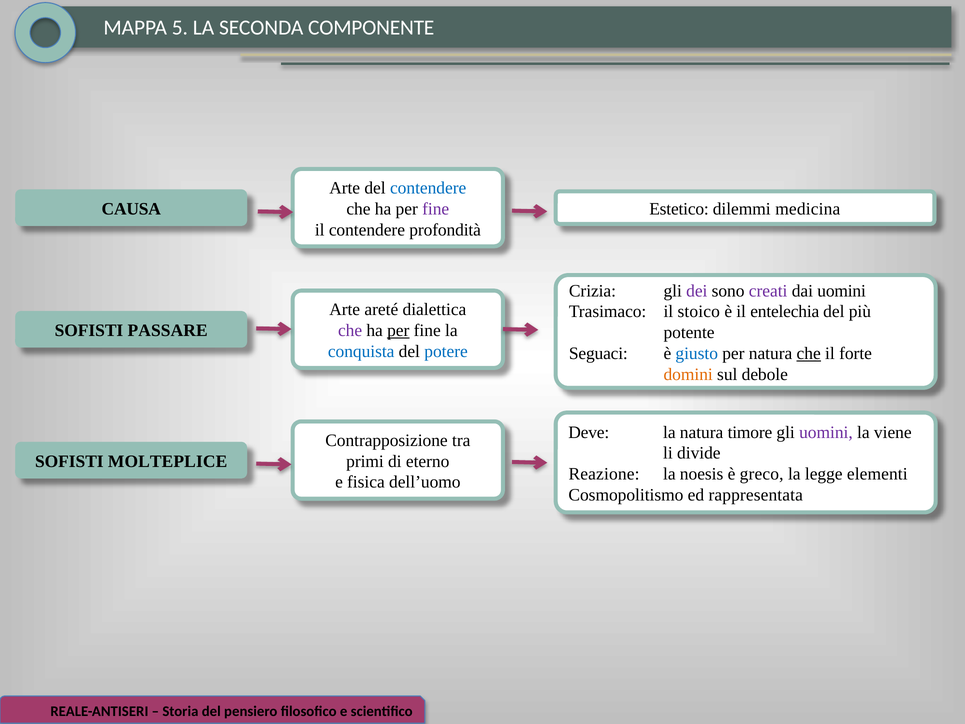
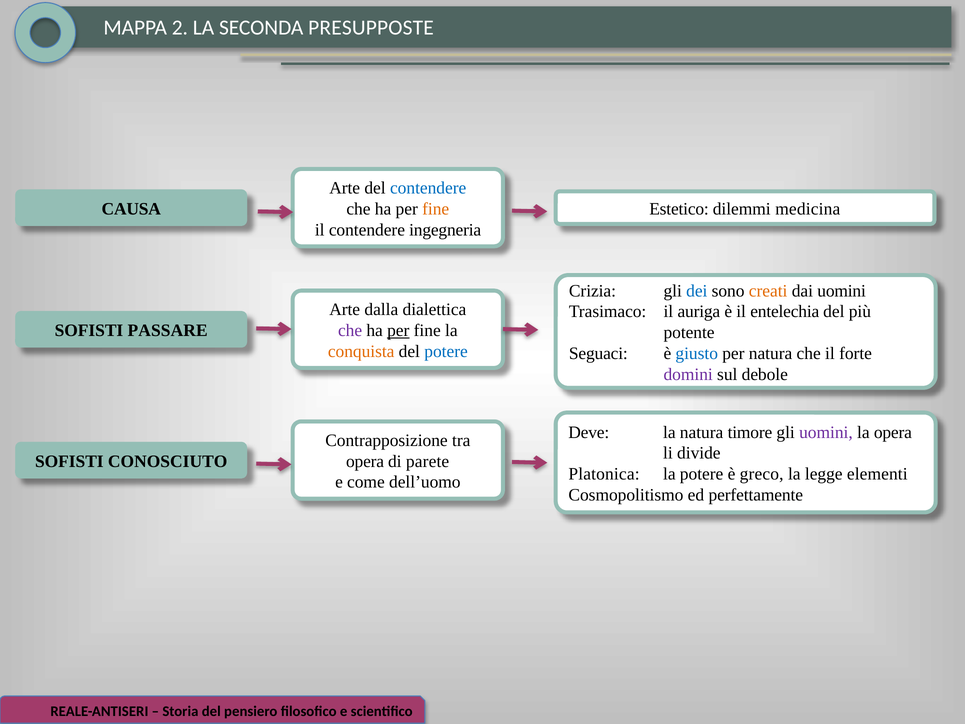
5: 5 -> 2
COMPONENTE: COMPONENTE -> PRESUPPOSTE
fine at (436, 209) colour: purple -> orange
profondità: profondità -> ingegneria
dei colour: purple -> blue
creati colour: purple -> orange
areté: areté -> dalla
stoico: stoico -> auriga
conquista colour: blue -> orange
che at (809, 353) underline: present -> none
domini colour: orange -> purple
la viene: viene -> opera
MOLTEPLICE: MOLTEPLICE -> CONOSCIUTO
primi at (365, 461): primi -> opera
eterno: eterno -> parete
Reazione: Reazione -> Platonica
la noesis: noesis -> potere
fisica: fisica -> come
rappresentata: rappresentata -> perfettamente
